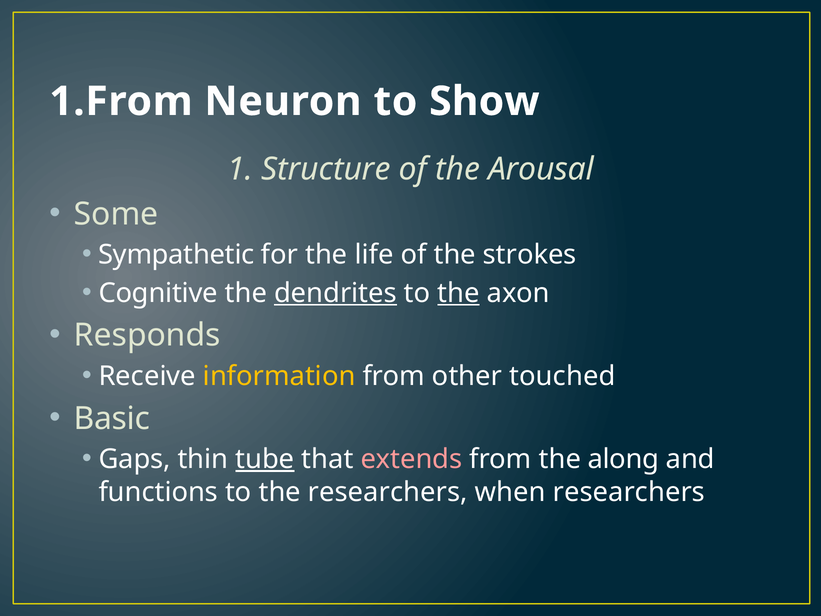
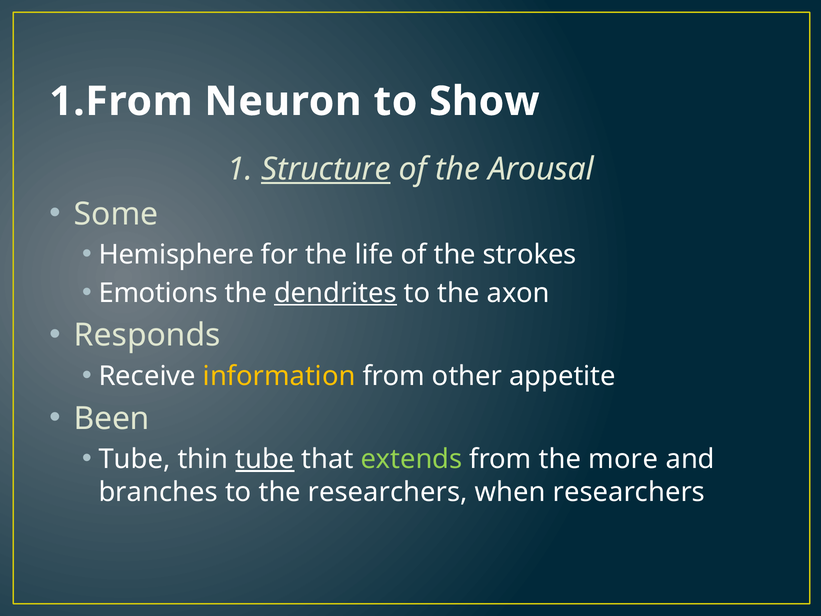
Structure underline: none -> present
Sympathetic: Sympathetic -> Hemisphere
Cognitive: Cognitive -> Emotions
the at (459, 293) underline: present -> none
touched: touched -> appetite
Basic: Basic -> Been
Gaps at (135, 459): Gaps -> Tube
extends colour: pink -> light green
along: along -> more
functions: functions -> branches
